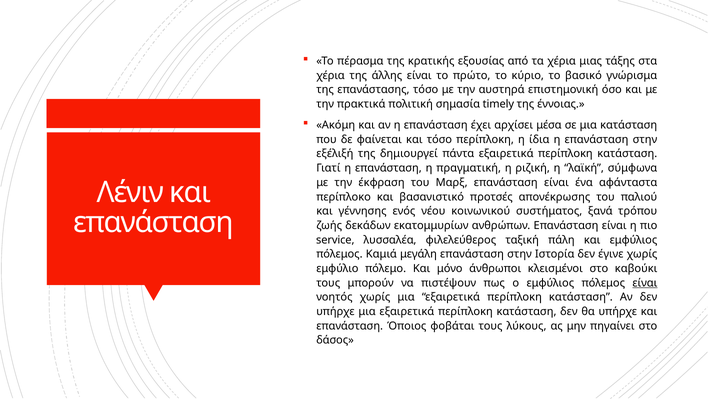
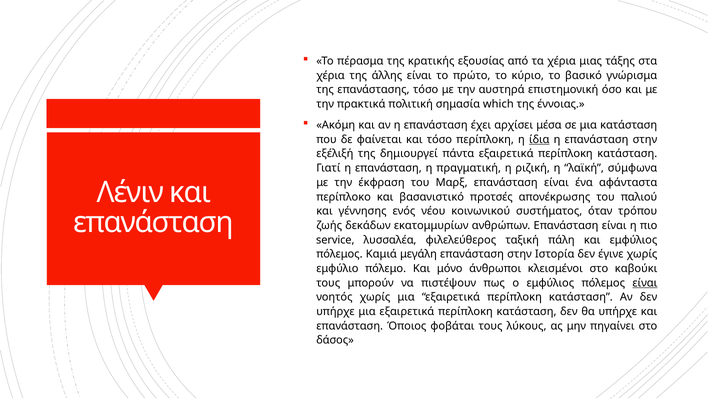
timely: timely -> which
ίδια underline: none -> present
ξανά: ξανά -> όταν
